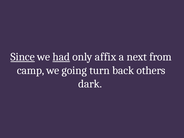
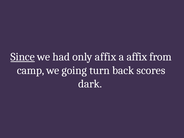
had underline: present -> none
a next: next -> affix
others: others -> scores
